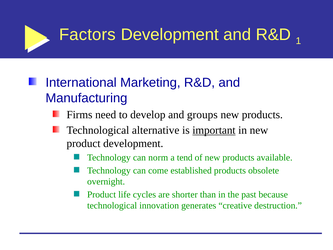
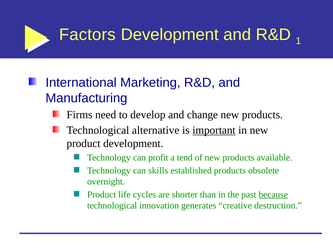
groups: groups -> change
norm: norm -> profit
come: come -> skills
because underline: none -> present
